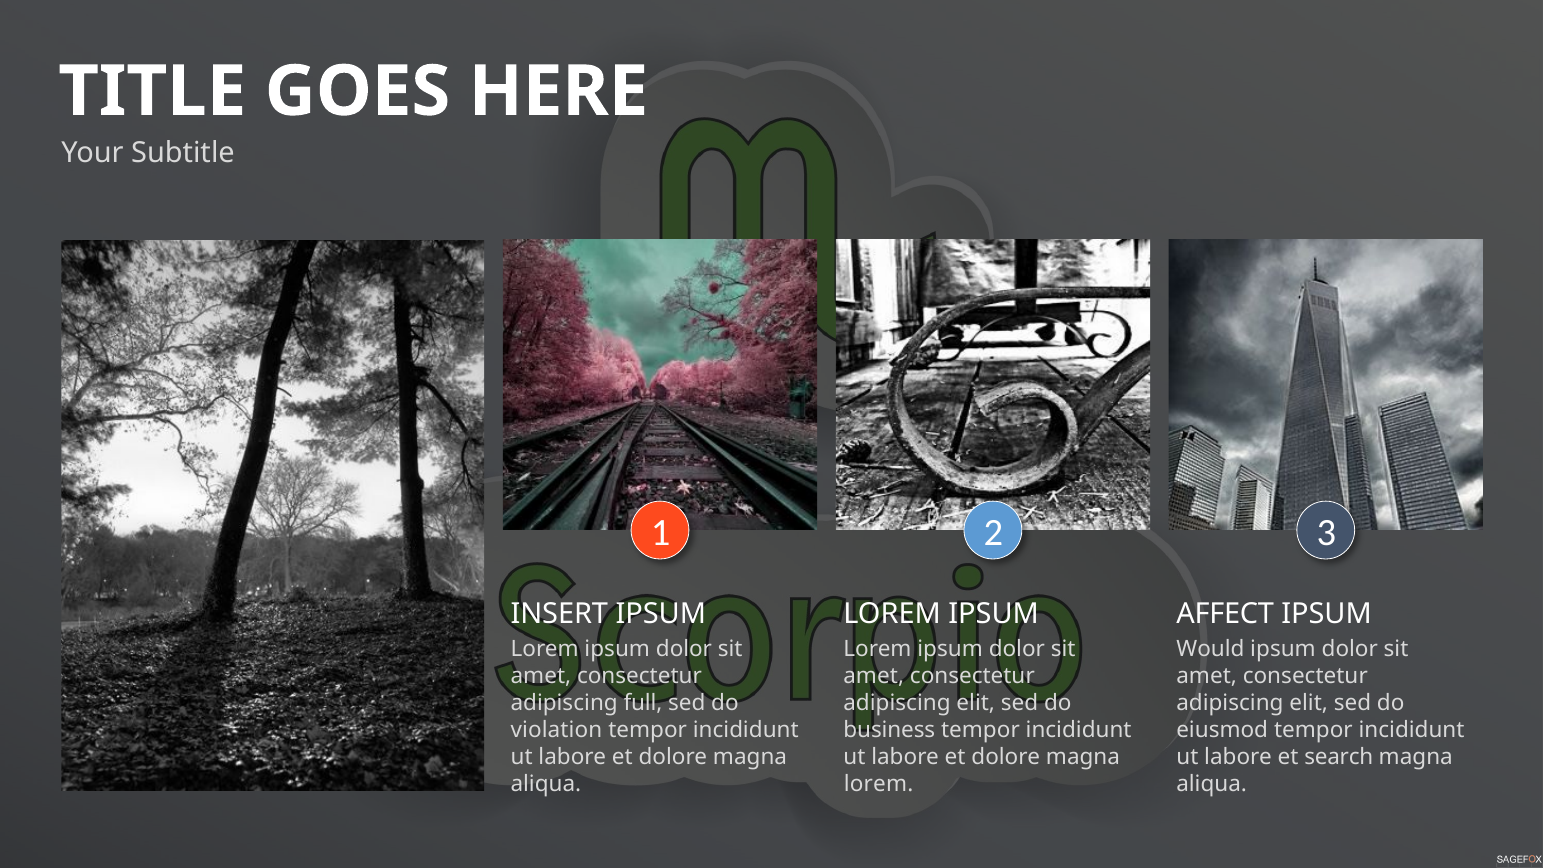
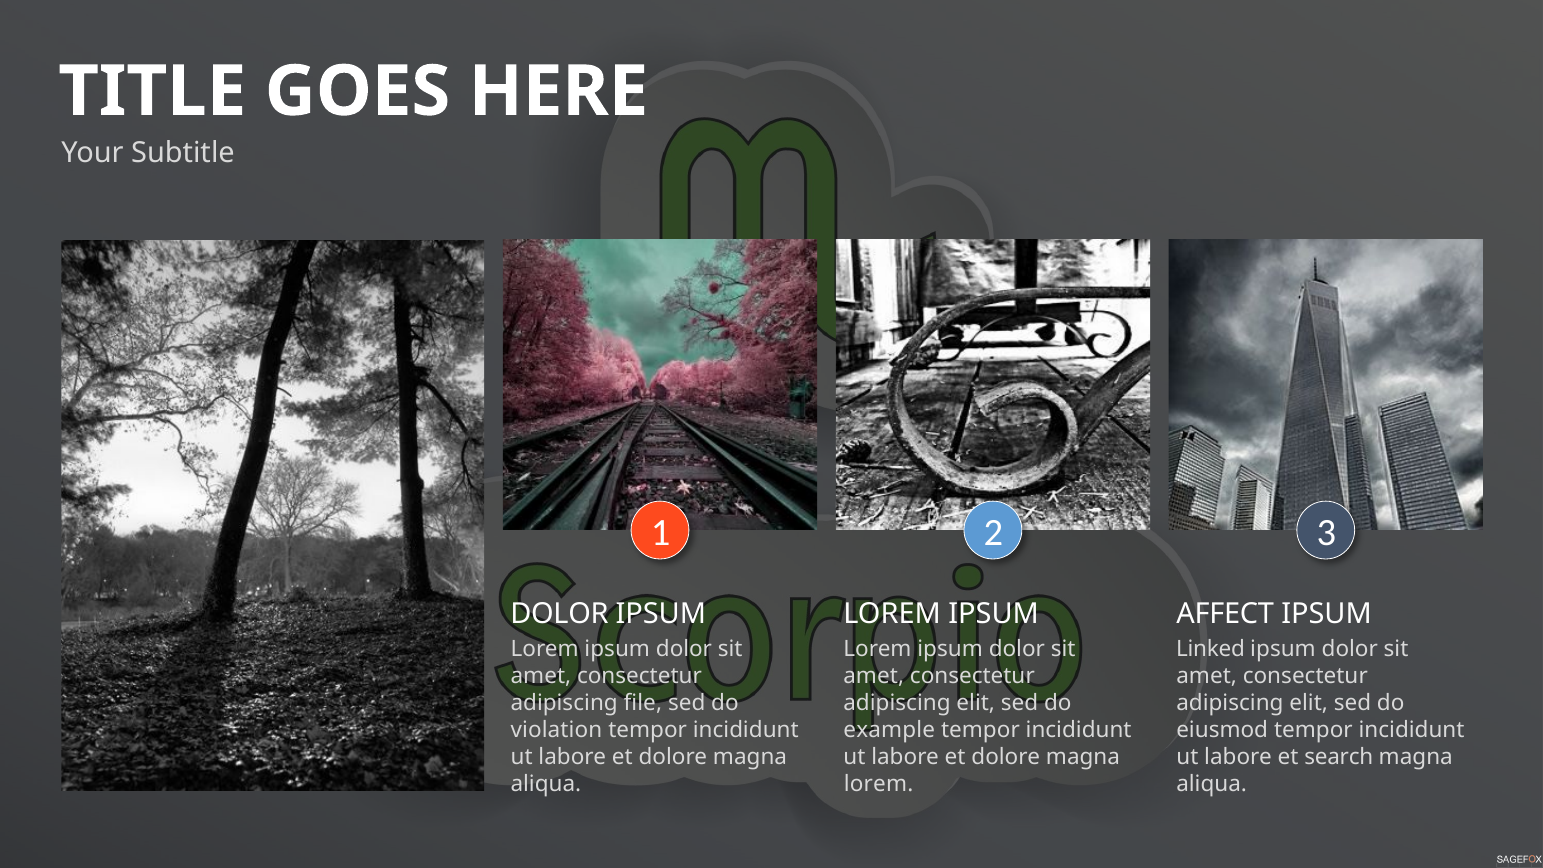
INSERT at (559, 614): INSERT -> DOLOR
Would: Would -> Linked
full: full -> file
business: business -> example
